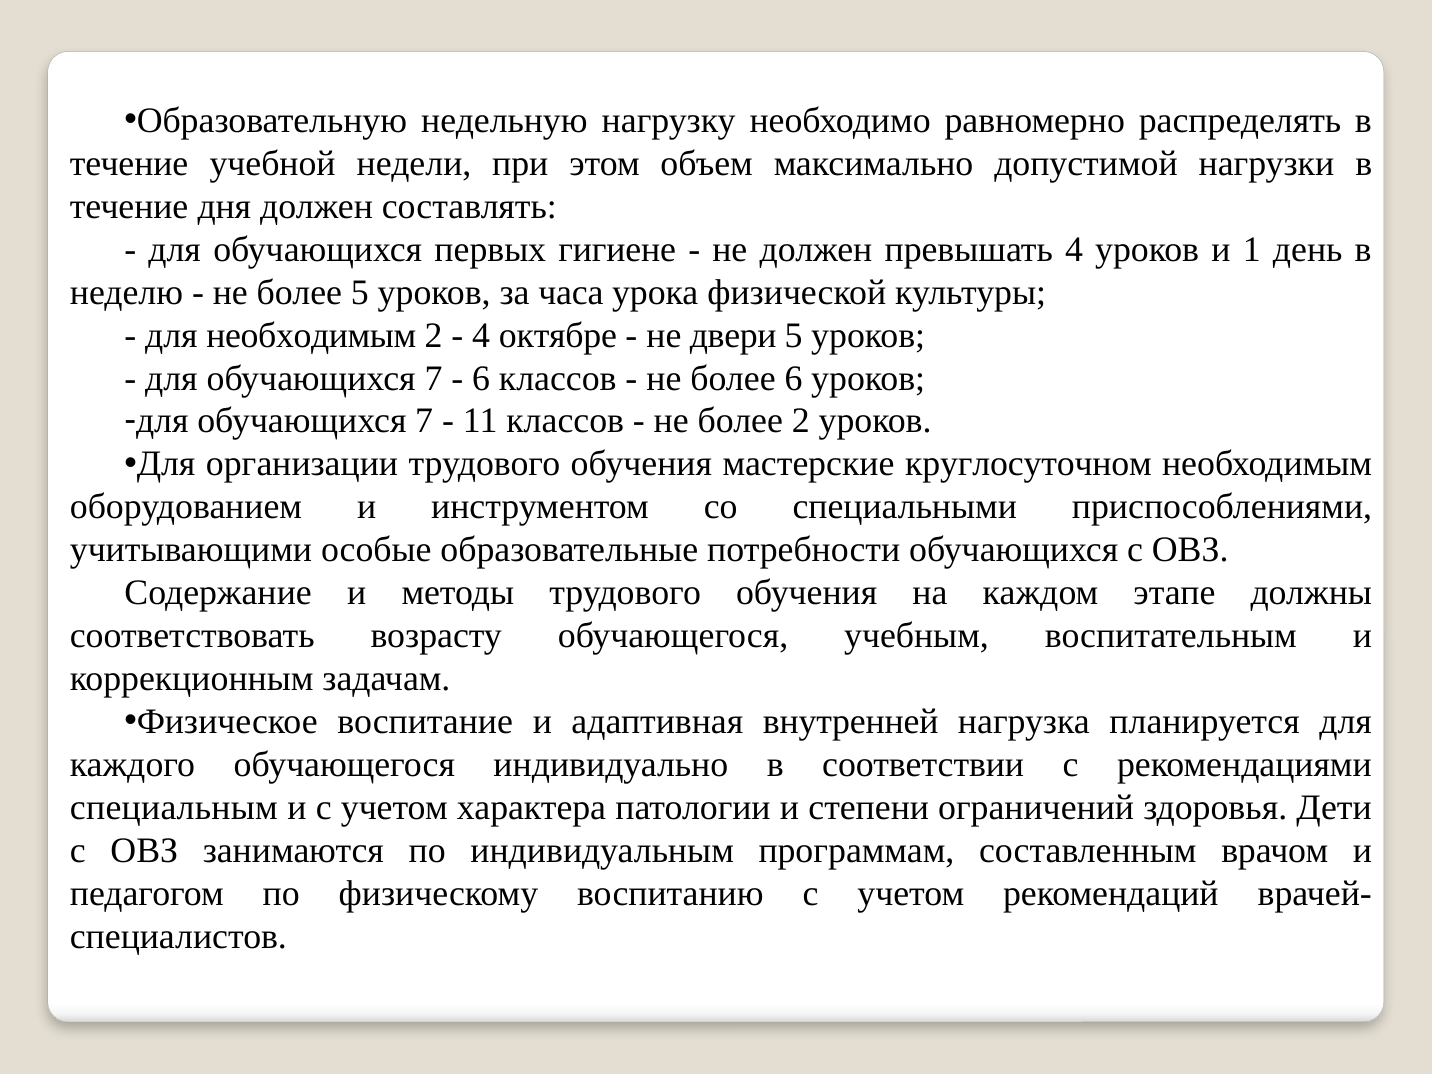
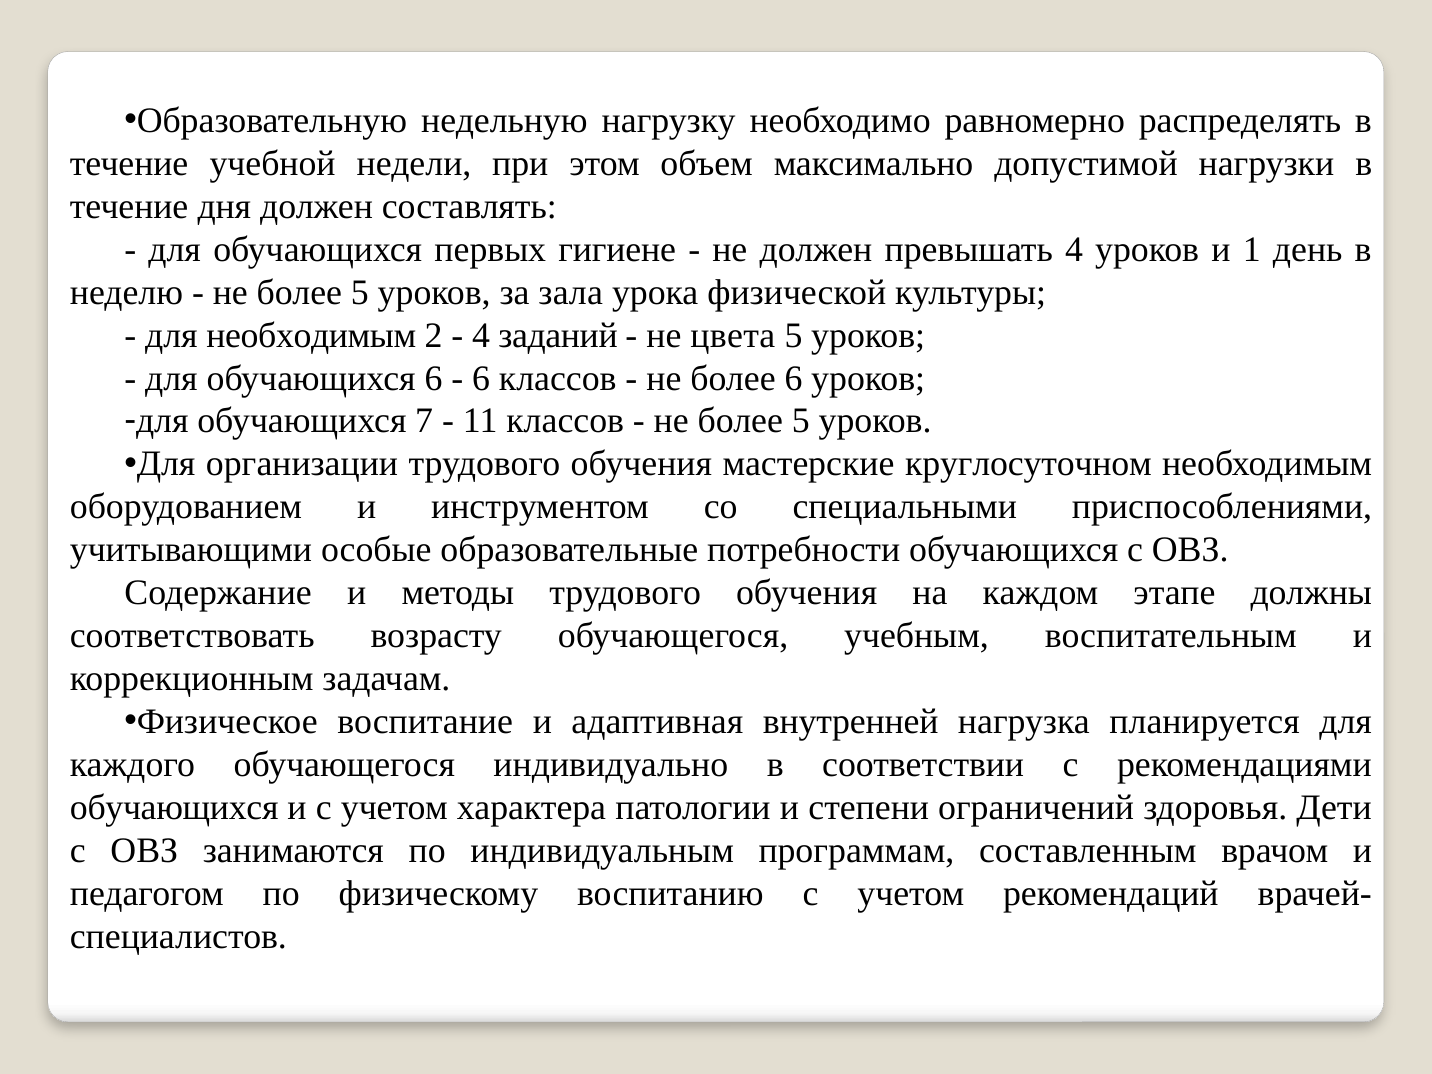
часа: часа -> зала
октябре: октябре -> заданий
двери: двери -> цвета
7 at (434, 378): 7 -> 6
2 at (801, 421): 2 -> 5
специальным at (174, 808): специальным -> обучающихся
